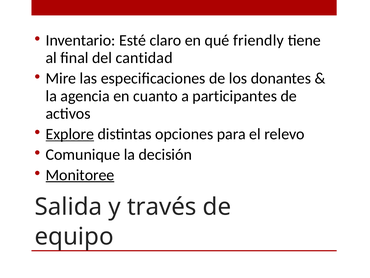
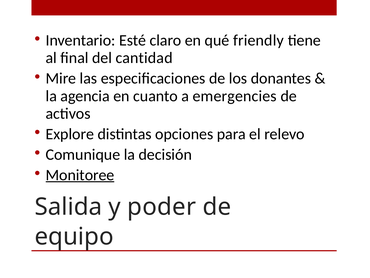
participantes: participantes -> emergencies
Explore underline: present -> none
través: través -> poder
